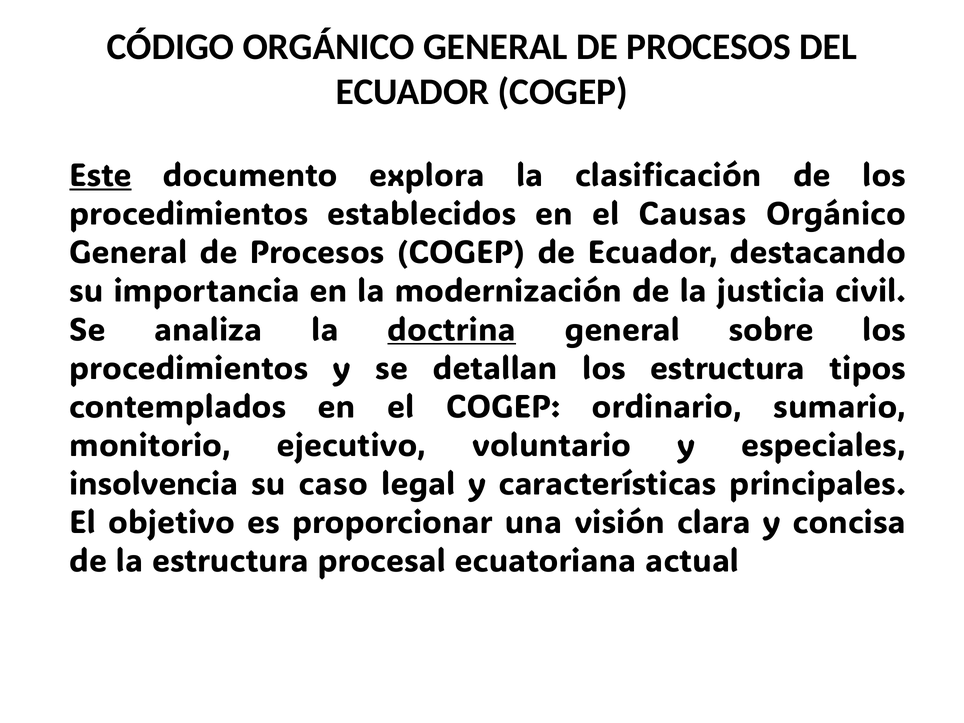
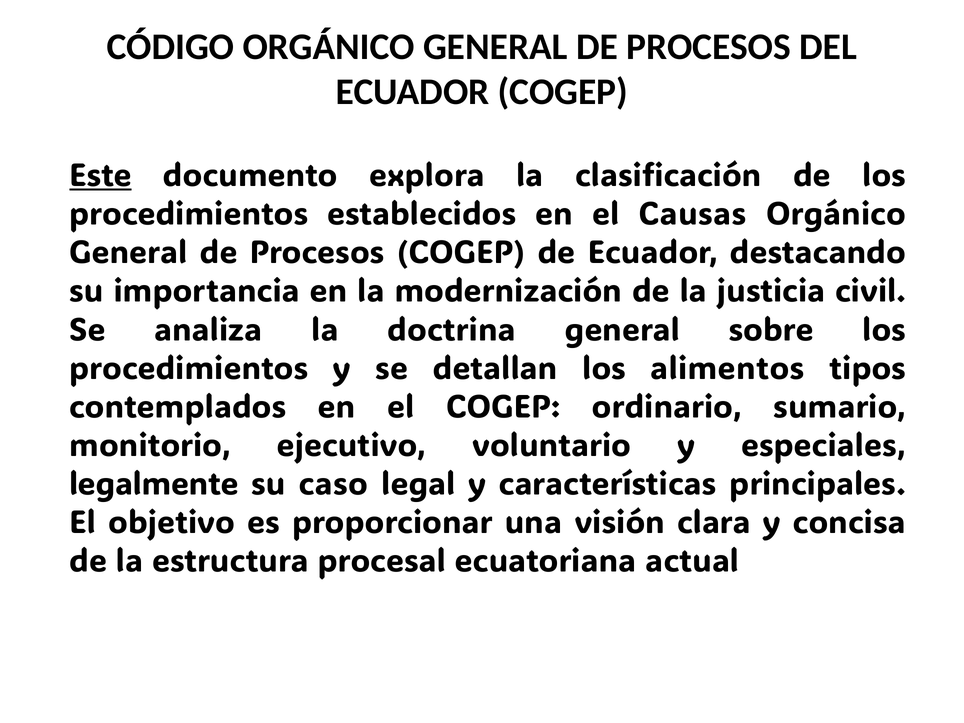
doctrina underline: present -> none
los estructura: estructura -> alimentos
insolvencia: insolvencia -> legalmente
